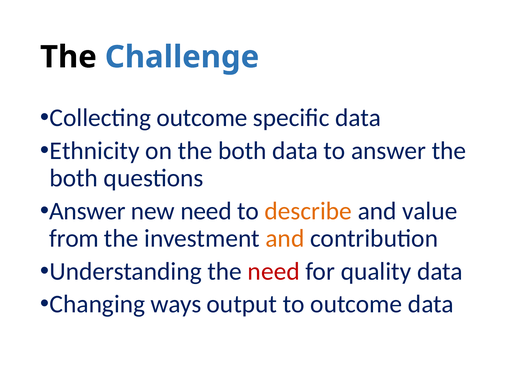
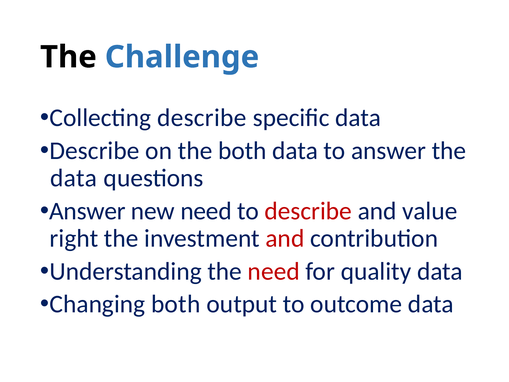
Collecting outcome: outcome -> describe
Ethnicity at (95, 151): Ethnicity -> Describe
both at (74, 178): both -> data
describe at (308, 211) colour: orange -> red
from: from -> right
and at (285, 238) colour: orange -> red
Changing ways: ways -> both
